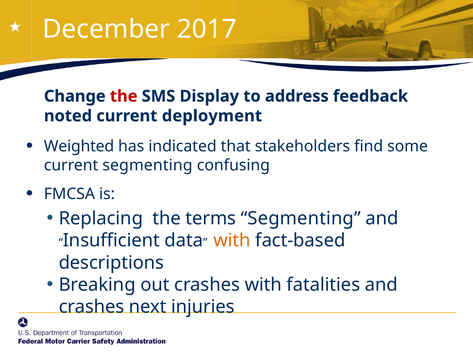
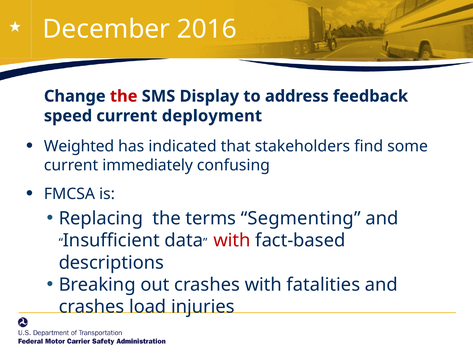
2017: 2017 -> 2016
noted: noted -> speed
current segmenting: segmenting -> immediately
with at (232, 240) colour: orange -> red
next: next -> load
